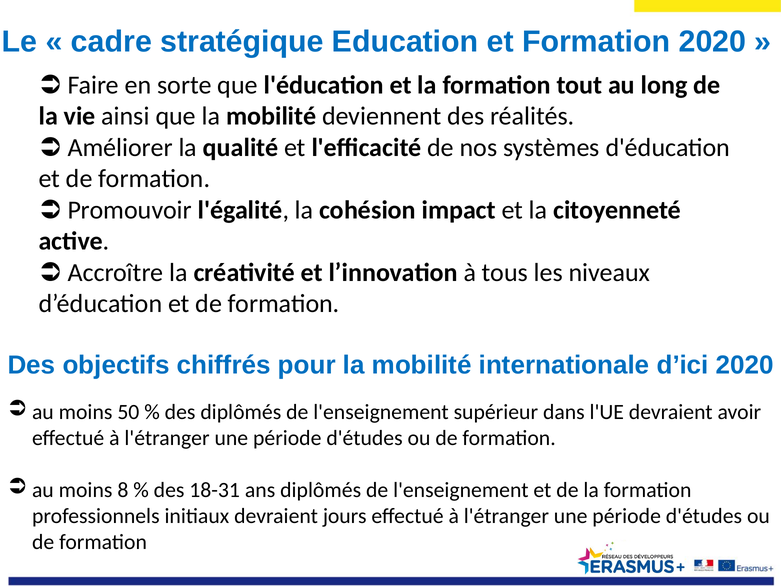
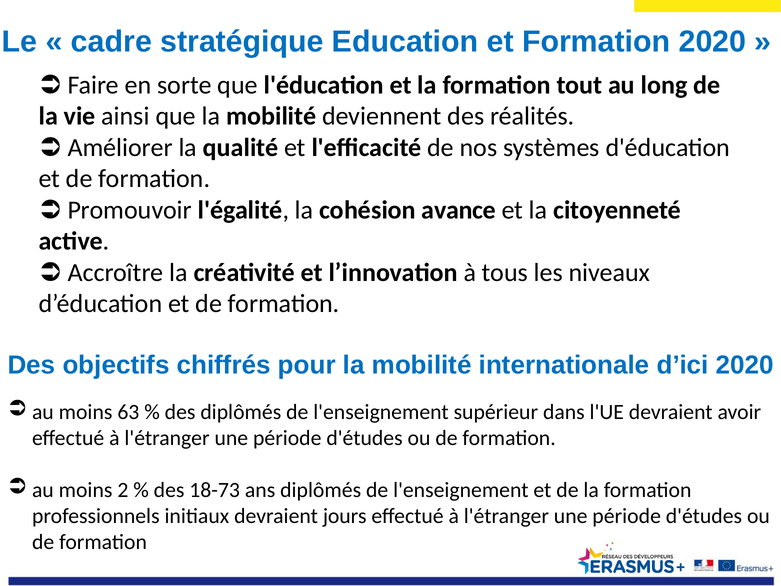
impact: impact -> avance
50: 50 -> 63
8: 8 -> 2
18-31: 18-31 -> 18-73
